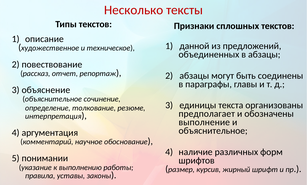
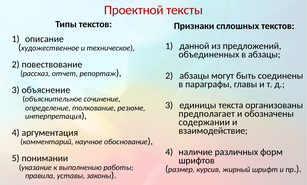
Несколько: Несколько -> Проектной
выполнение: выполнение -> содержании
объяснительное at (213, 131): объяснительное -> взаимодействие
